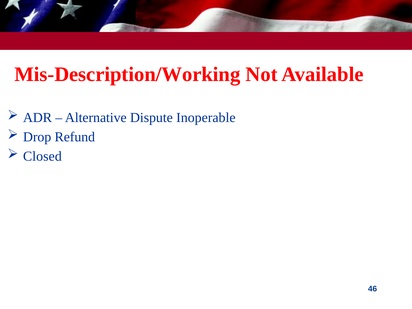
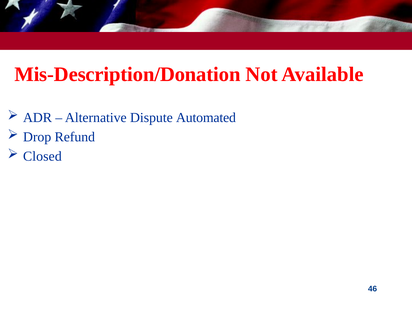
Mis-Description/Working: Mis-Description/Working -> Mis-Description/Donation
Inoperable: Inoperable -> Automated
